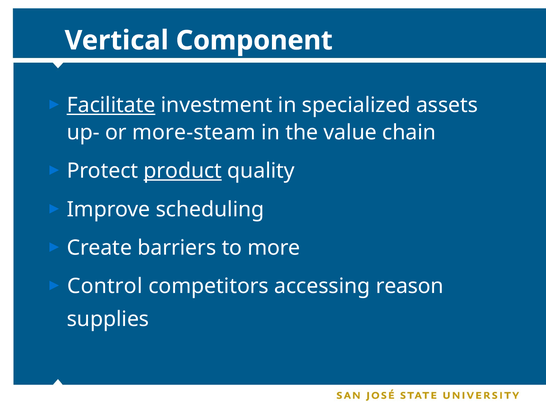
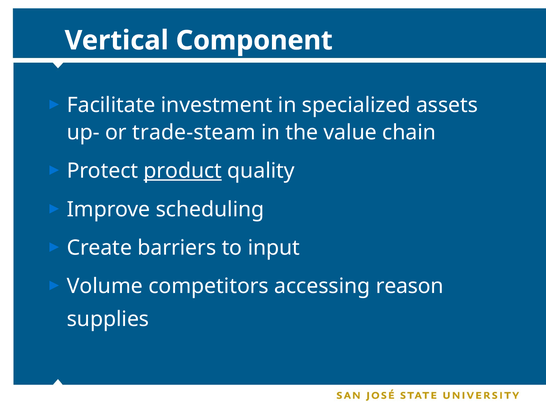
Facilitate underline: present -> none
more-steam: more-steam -> trade-steam
more: more -> input
Control: Control -> Volume
